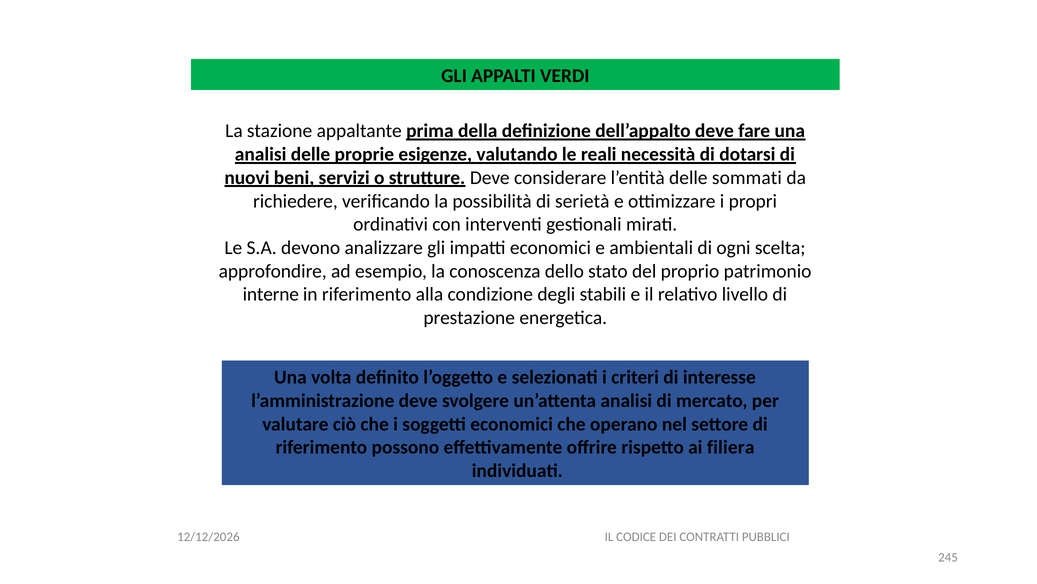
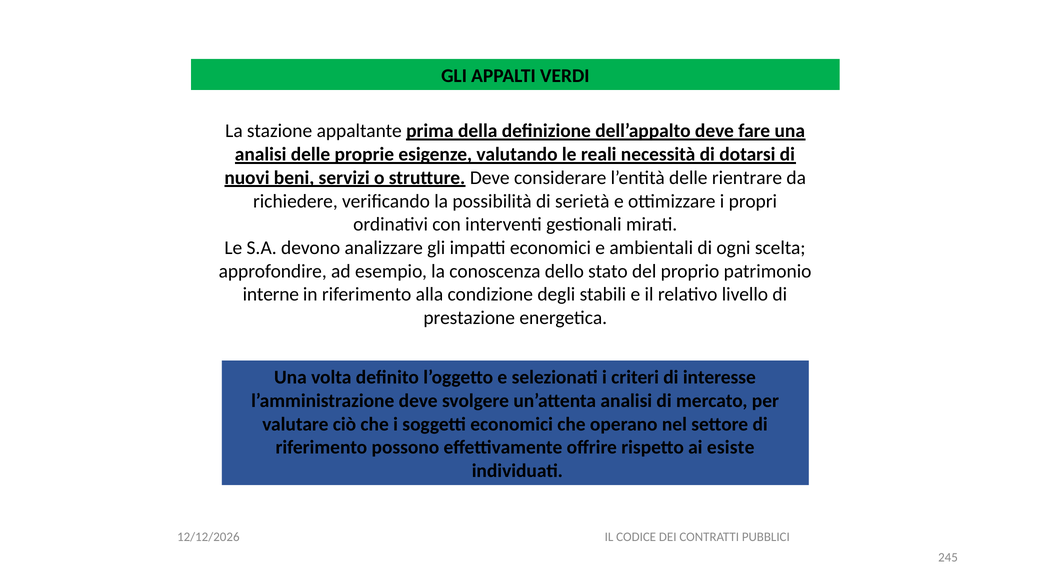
sommati: sommati -> rientrare
filiera: filiera -> esiste
